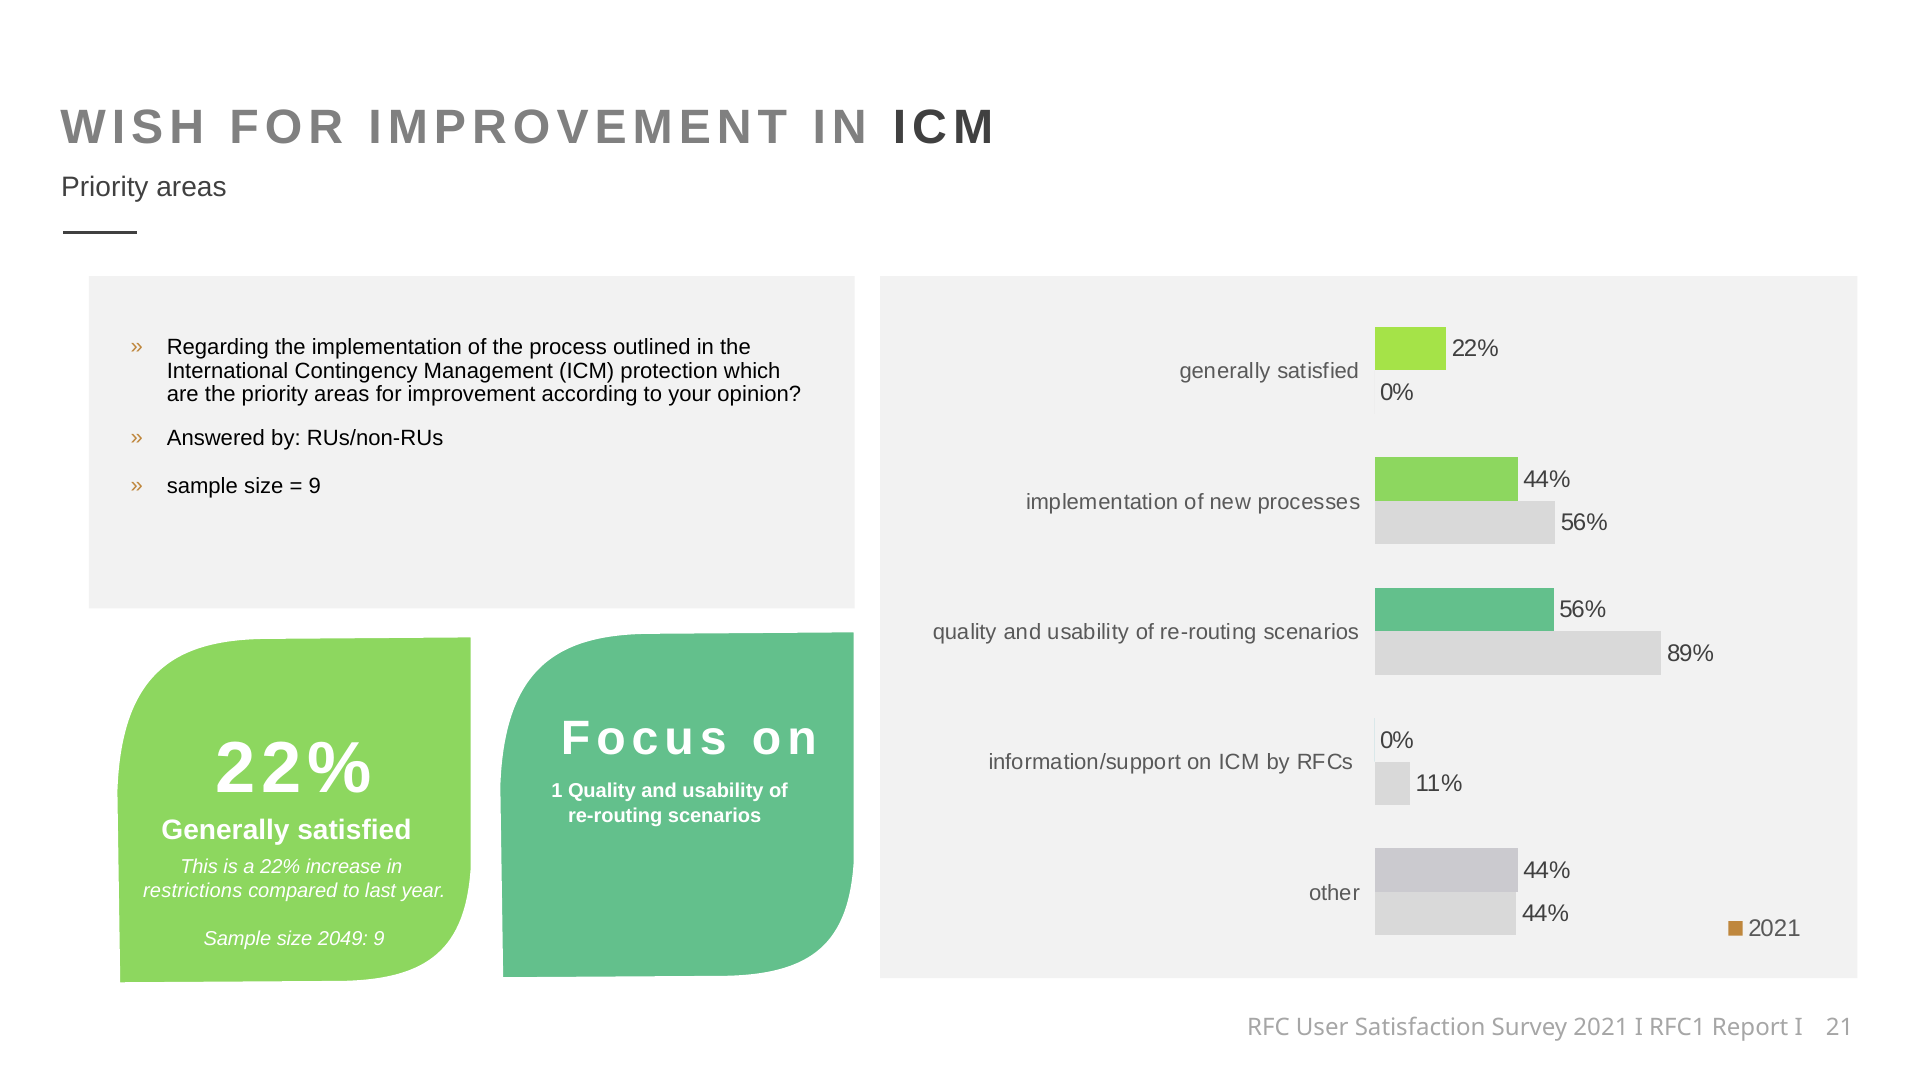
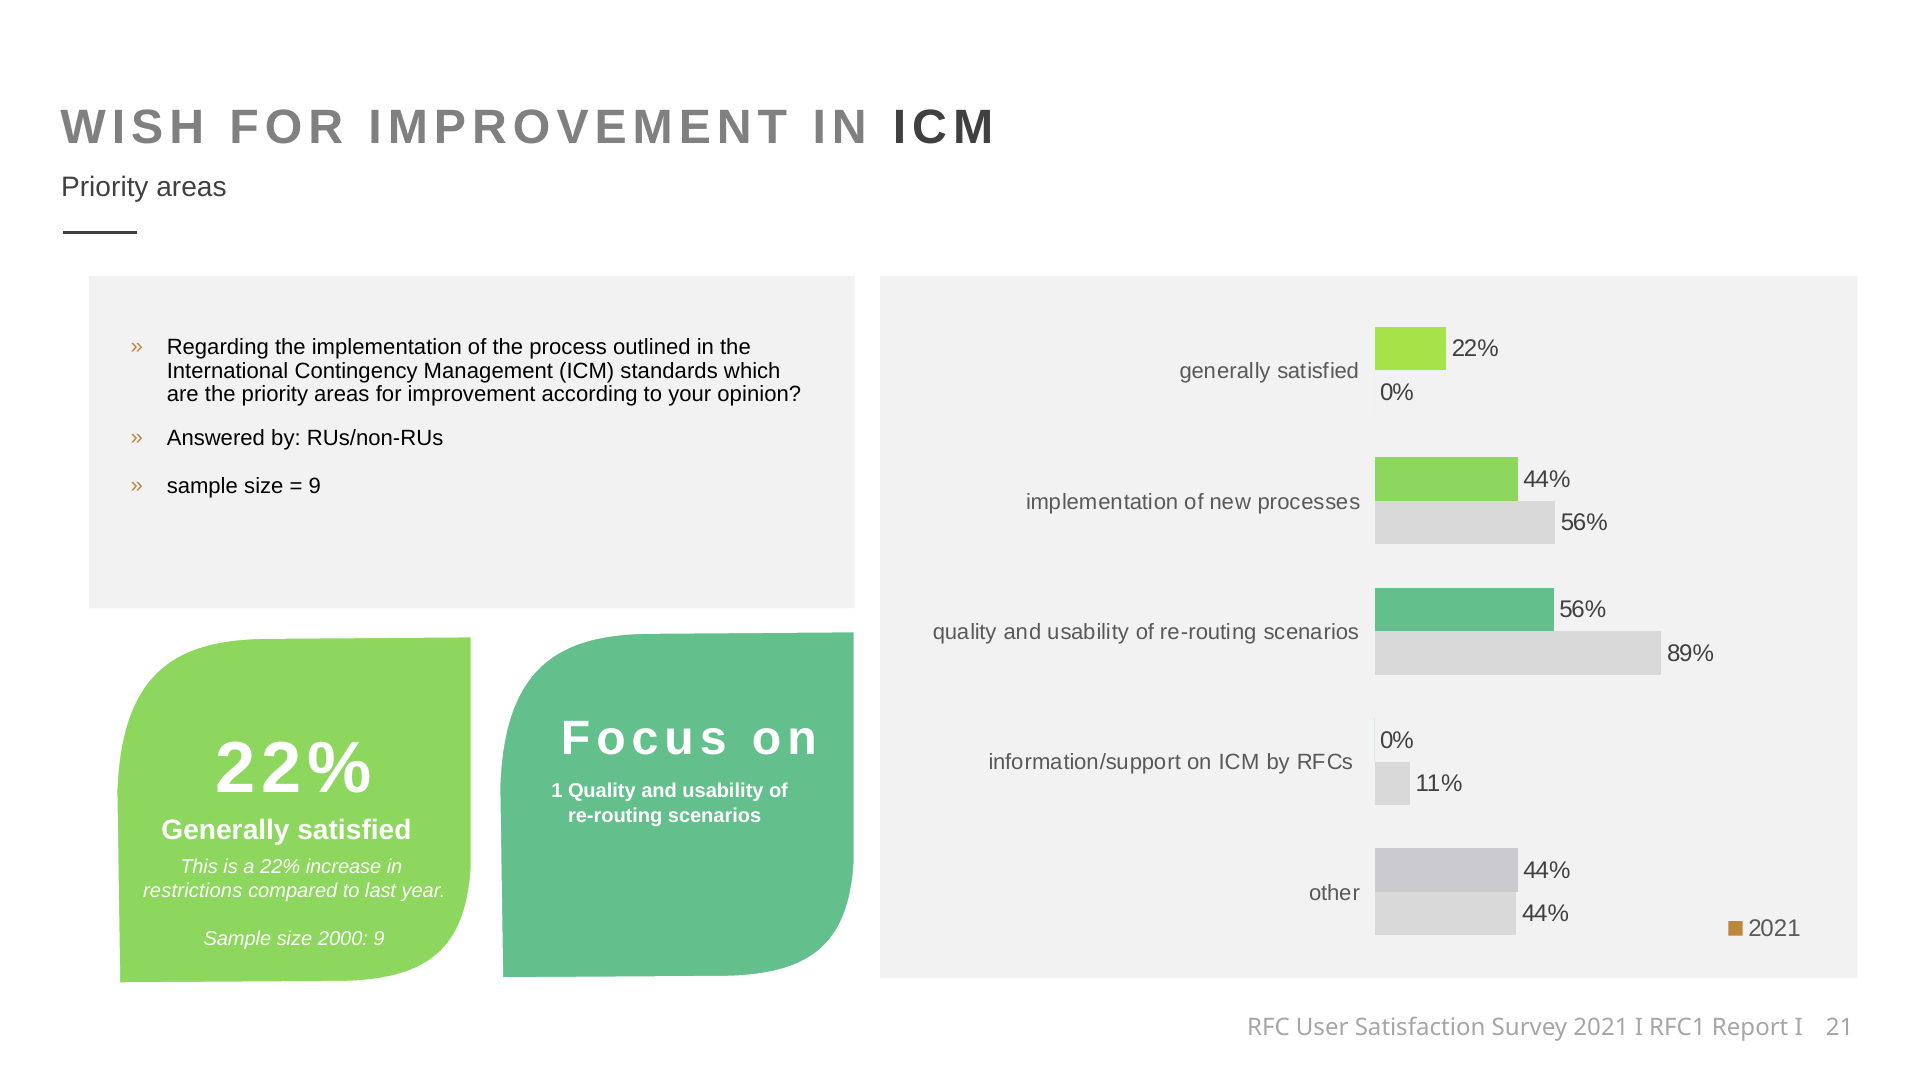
protection: protection -> standards
2049: 2049 -> 2000
